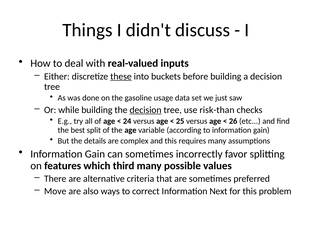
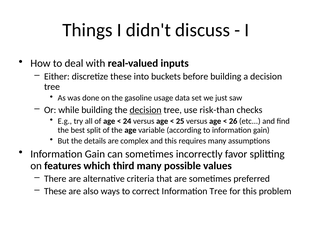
these at (121, 76) underline: present -> none
Move at (55, 191): Move -> These
Information Next: Next -> Tree
